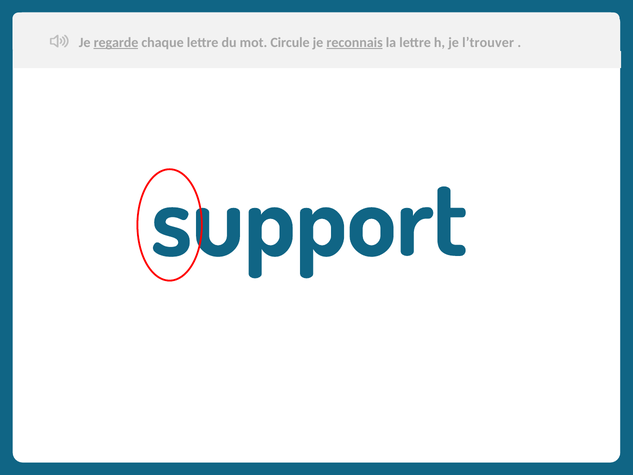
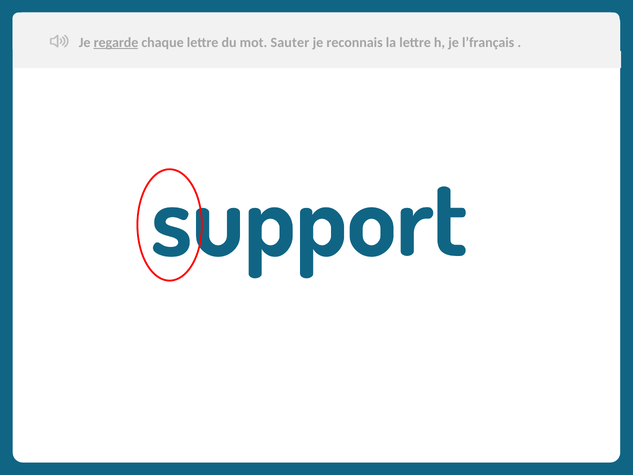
Circule: Circule -> Sauter
reconnais underline: present -> none
l’trouver: l’trouver -> l’français
